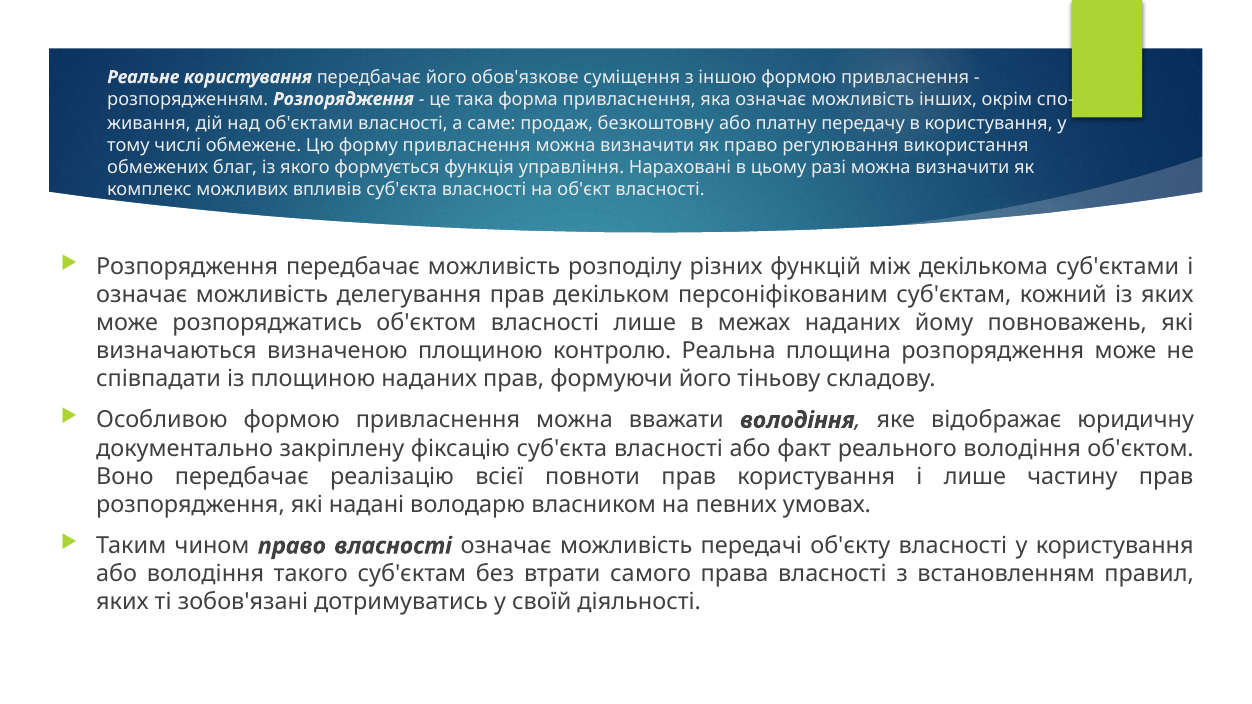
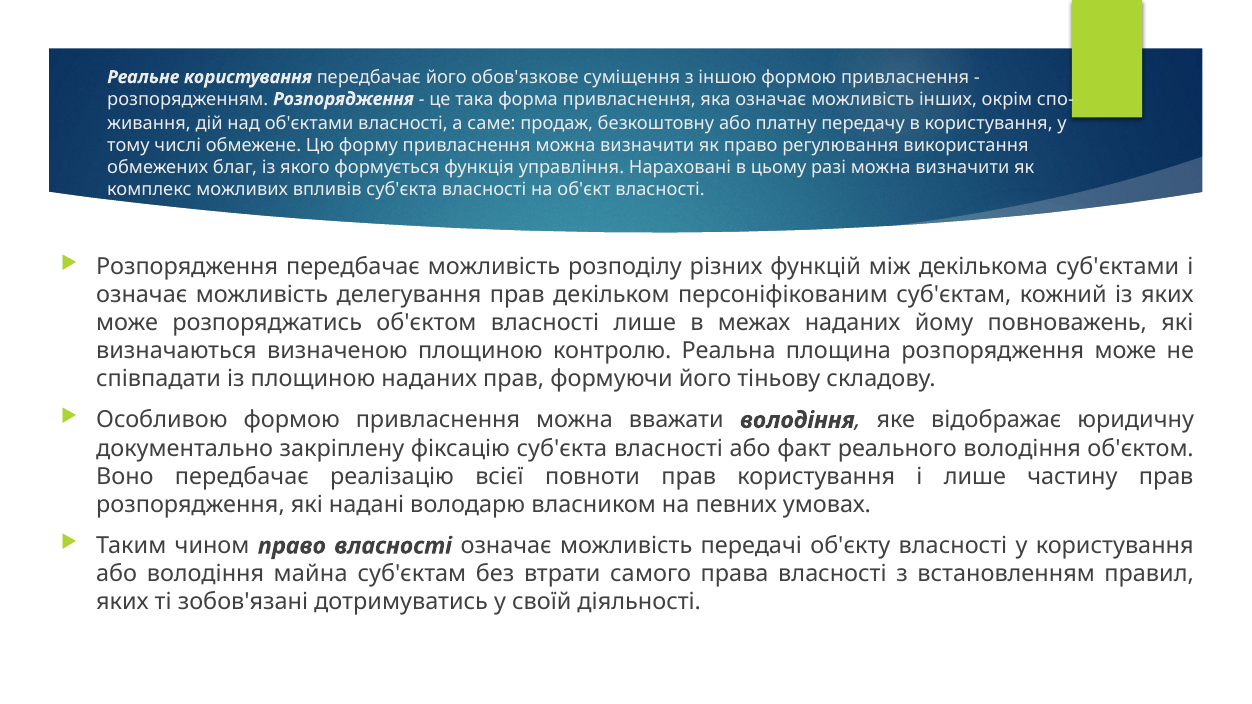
такого: такого -> майна
